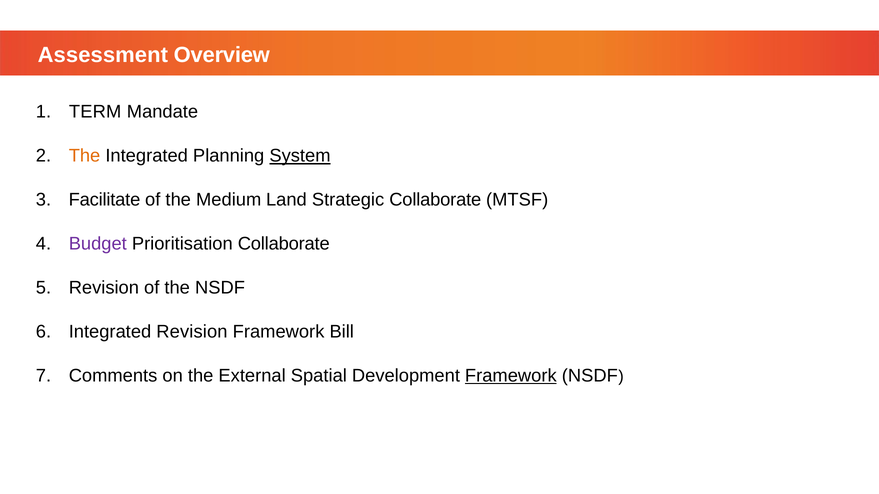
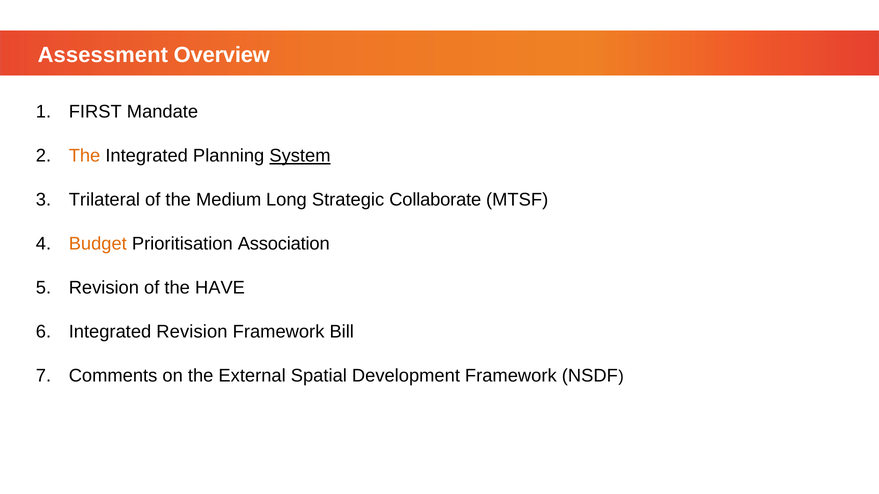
TERM: TERM -> FIRST
Facilitate: Facilitate -> Trilateral
Land: Land -> Long
Budget colour: purple -> orange
Prioritisation Collaborate: Collaborate -> Association
the NSDF: NSDF -> HAVE
Framework at (511, 376) underline: present -> none
